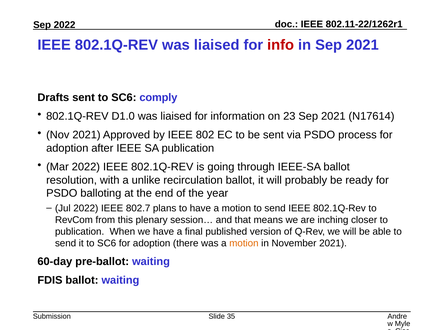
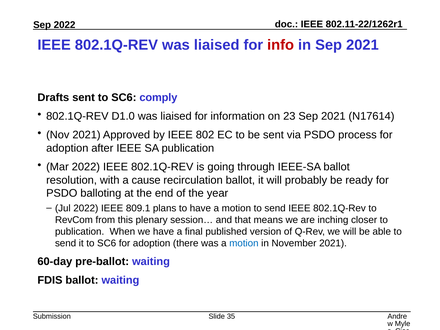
unlike: unlike -> cause
802.7: 802.7 -> 809.1
motion at (244, 243) colour: orange -> blue
